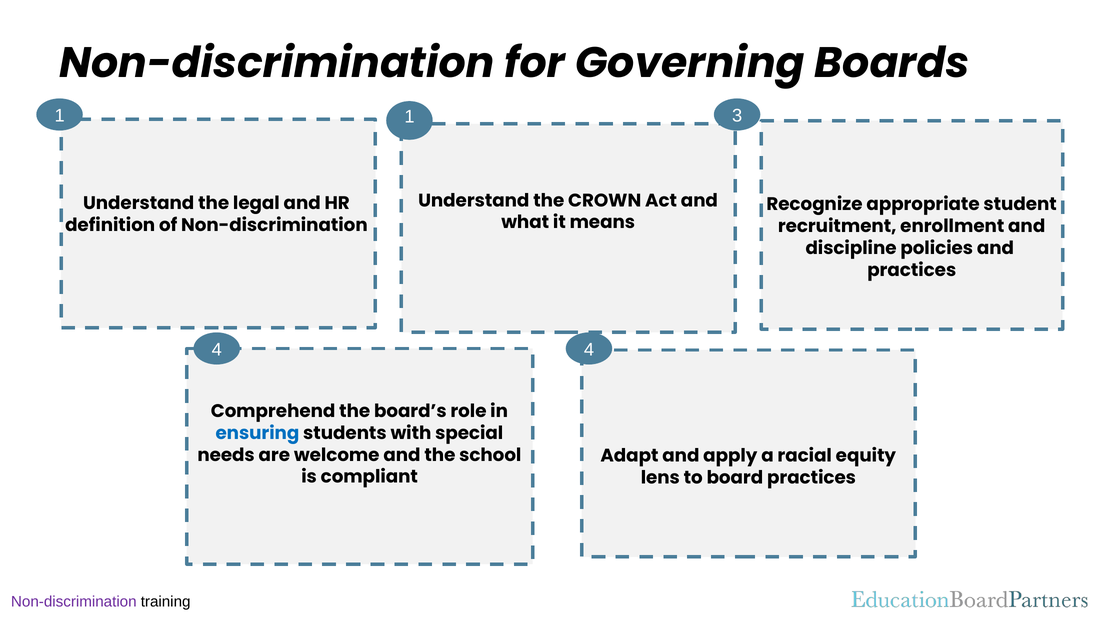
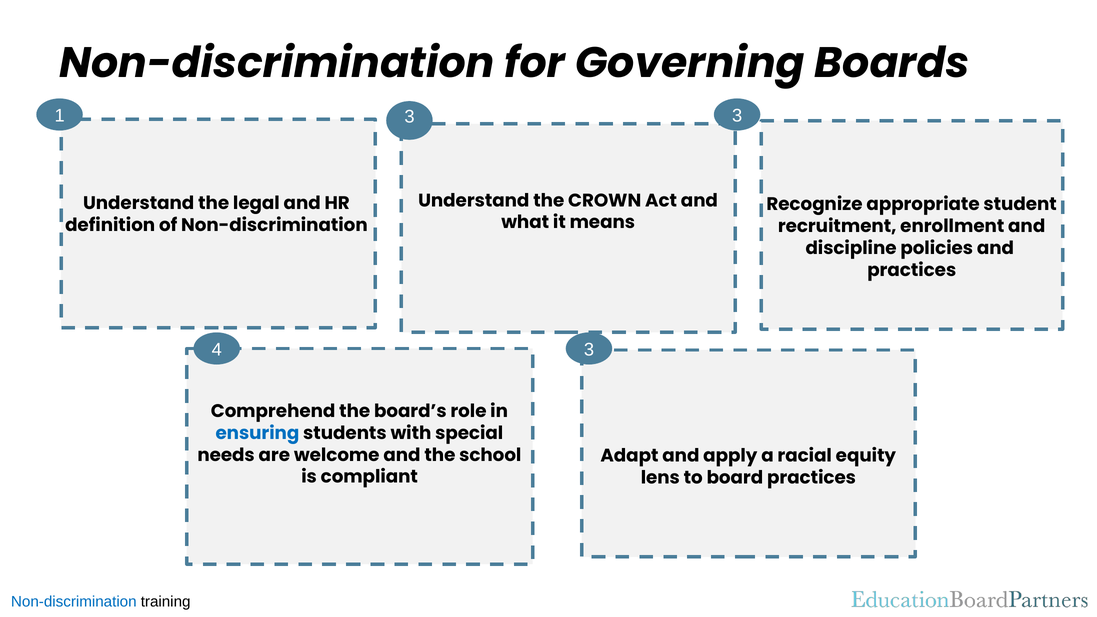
1 1: 1 -> 3
4 4: 4 -> 3
Non-discrimination at (74, 602) colour: purple -> blue
